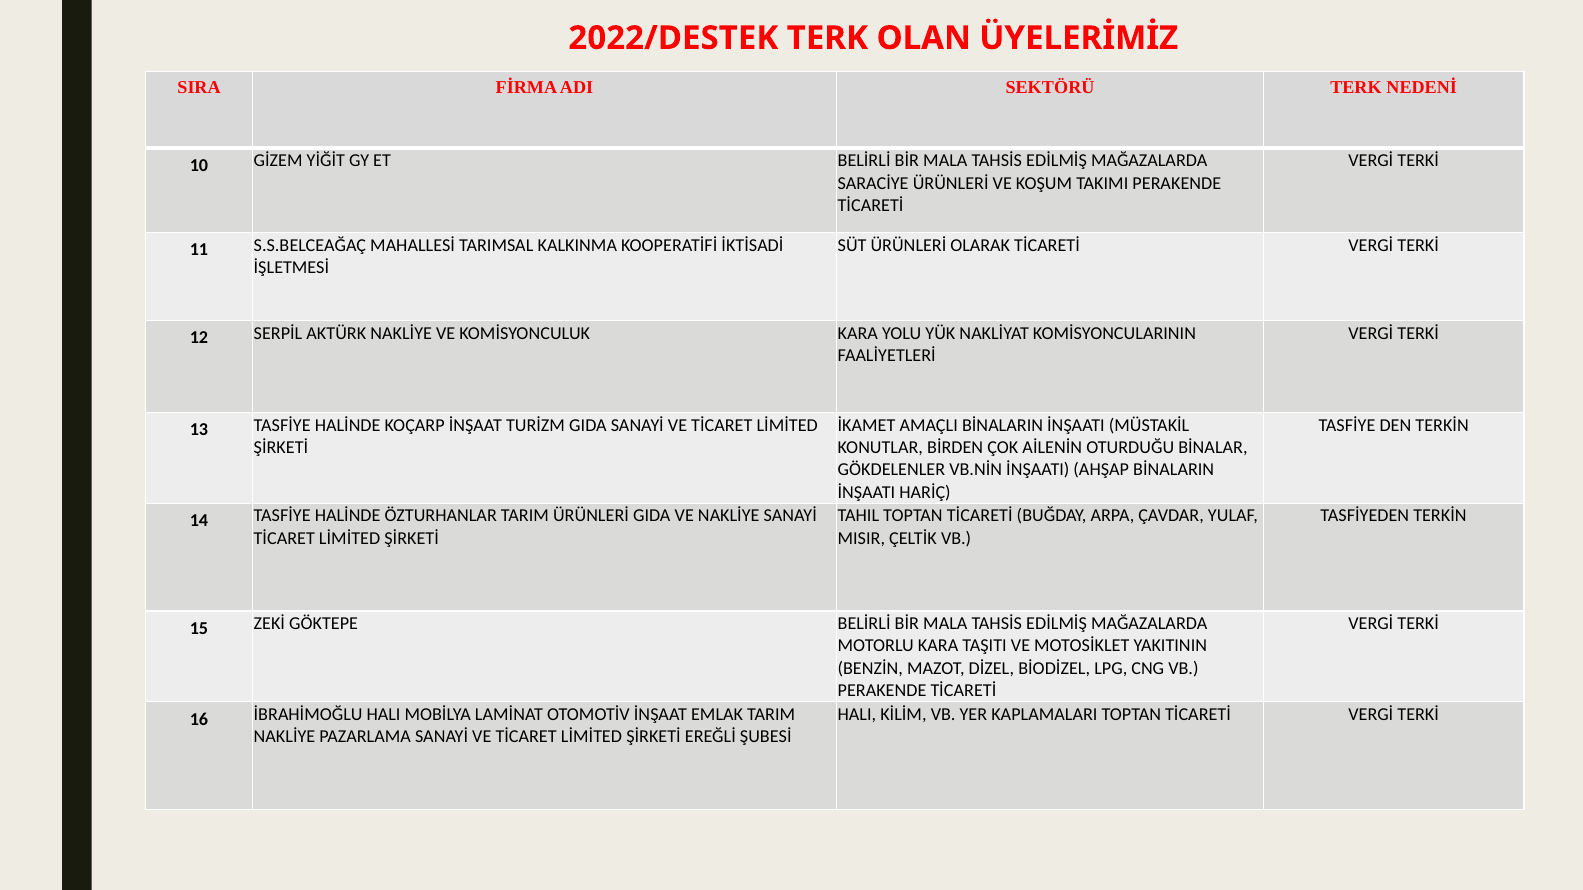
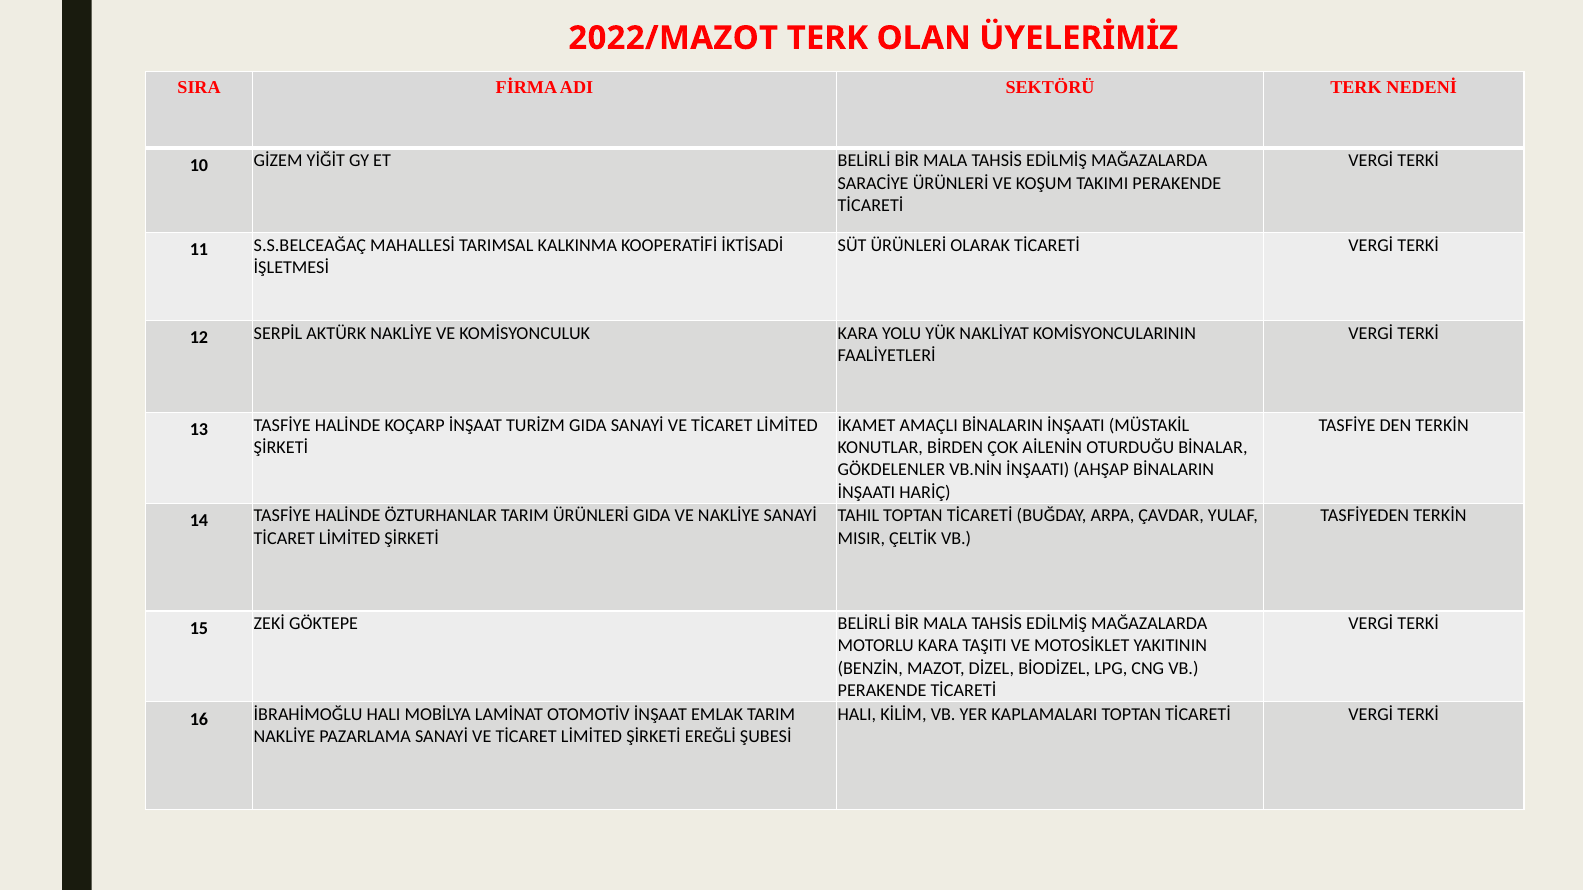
2022/DESTEK: 2022/DESTEK -> 2022/MAZOT
